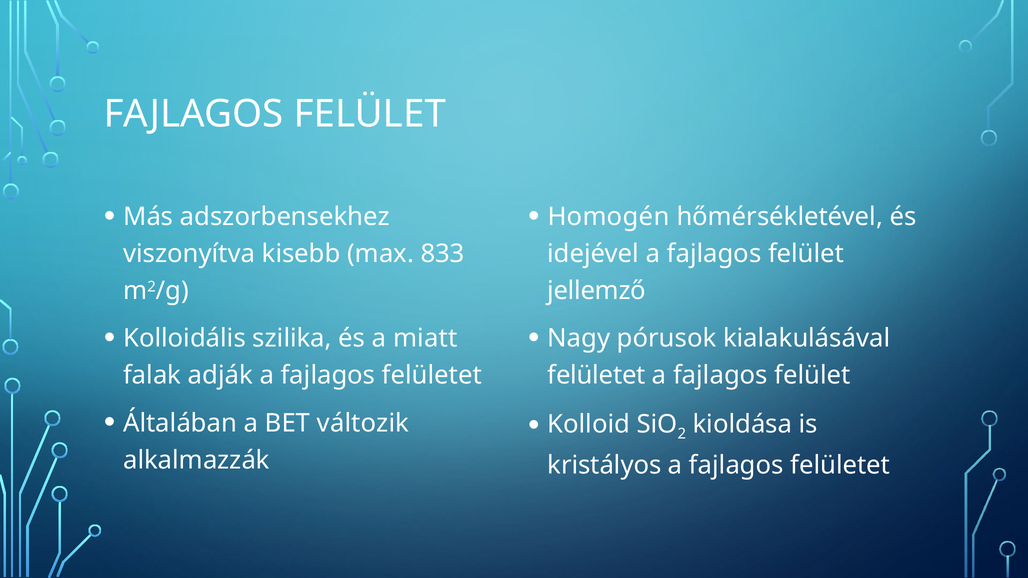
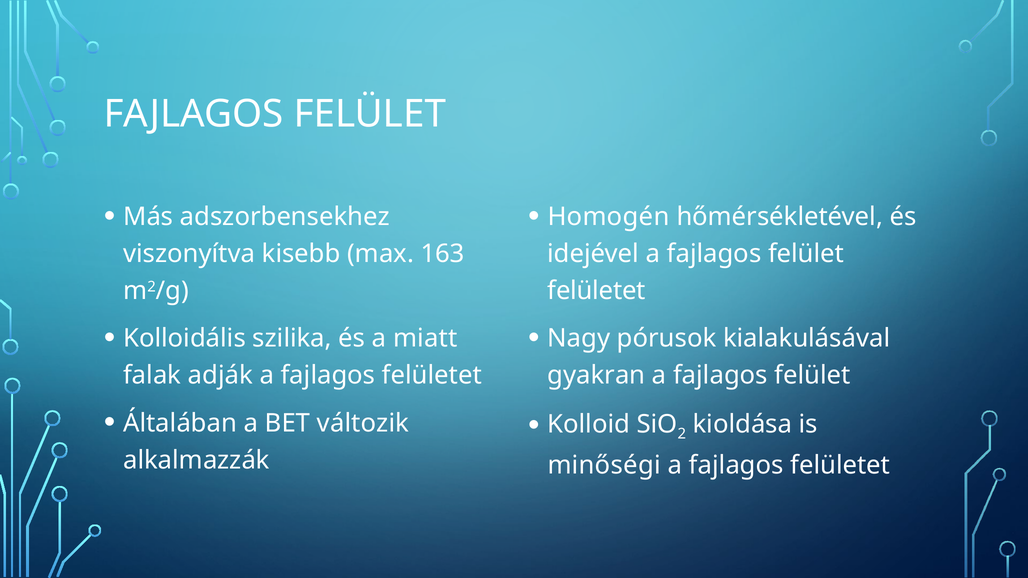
833: 833 -> 163
jellemző at (597, 291): jellemző -> felületet
felületet at (597, 376): felületet -> gyakran
kristályos: kristályos -> minőségi
